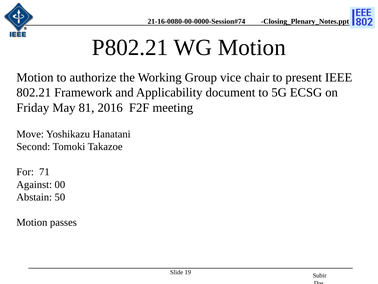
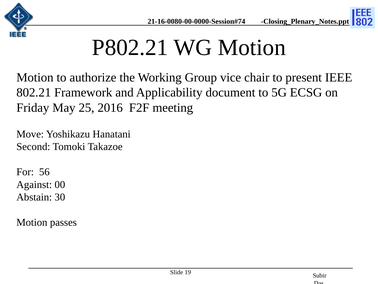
81: 81 -> 25
71: 71 -> 56
50: 50 -> 30
